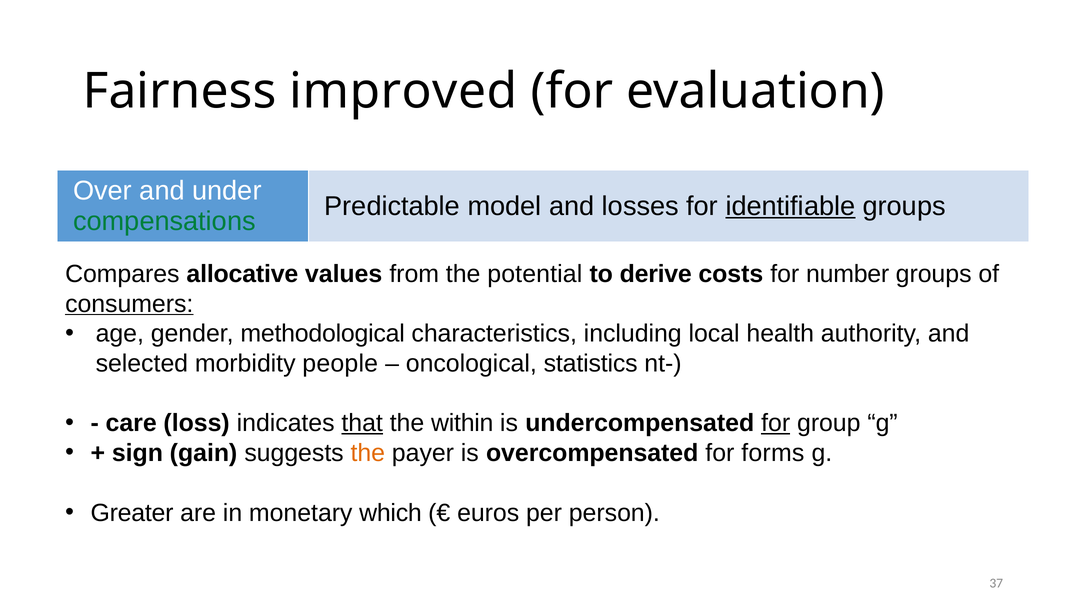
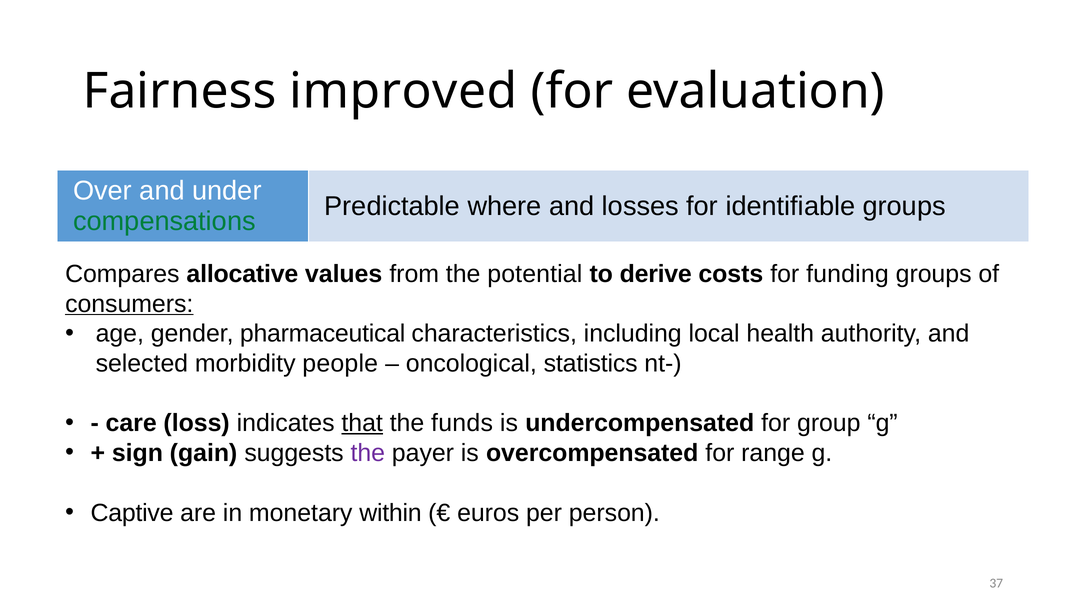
model: model -> where
identifiable underline: present -> none
number: number -> funding
methodological: methodological -> pharmaceutical
within: within -> funds
for at (776, 423) underline: present -> none
the at (368, 453) colour: orange -> purple
forms: forms -> range
Greater: Greater -> Captive
which: which -> within
